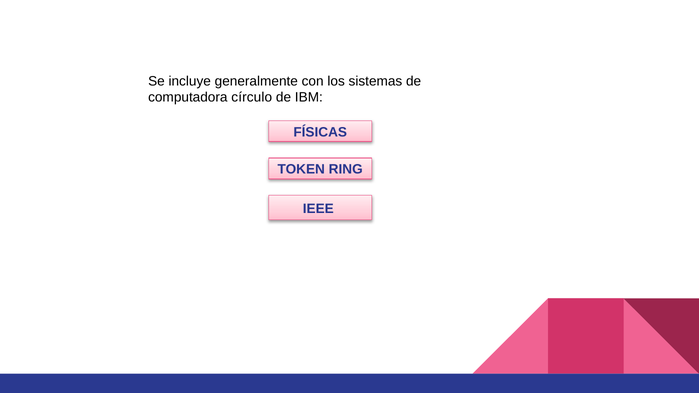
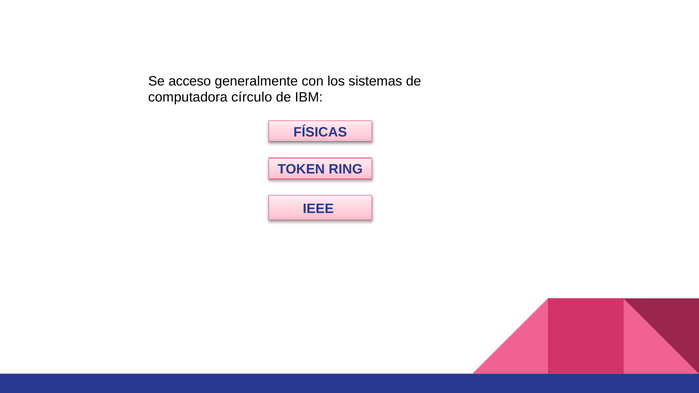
incluye: incluye -> acceso
